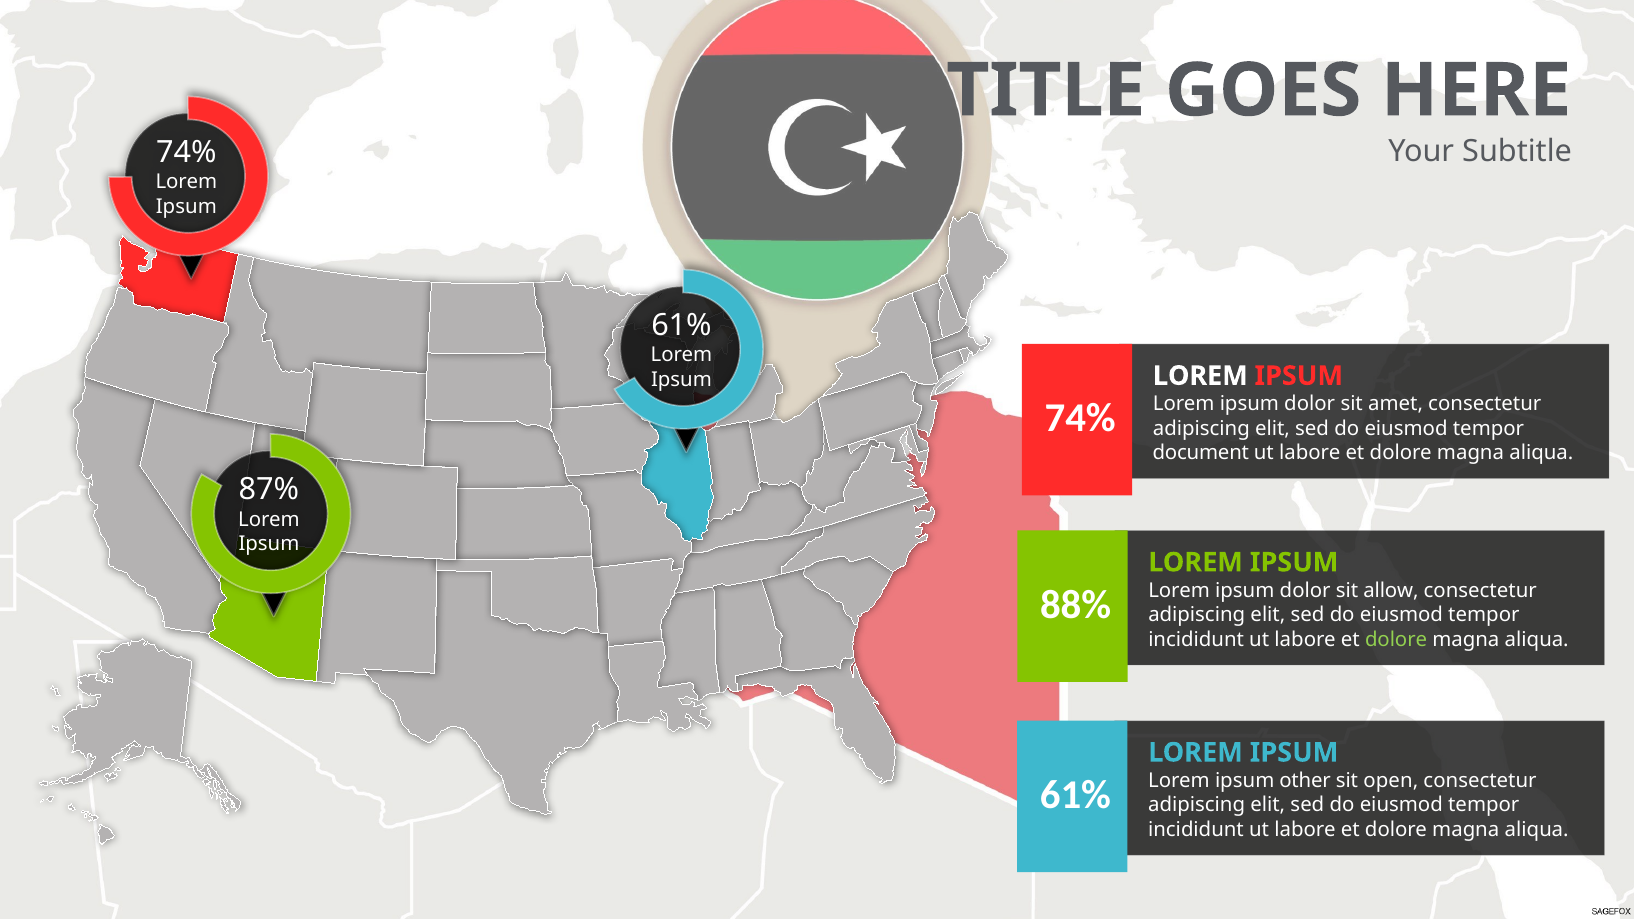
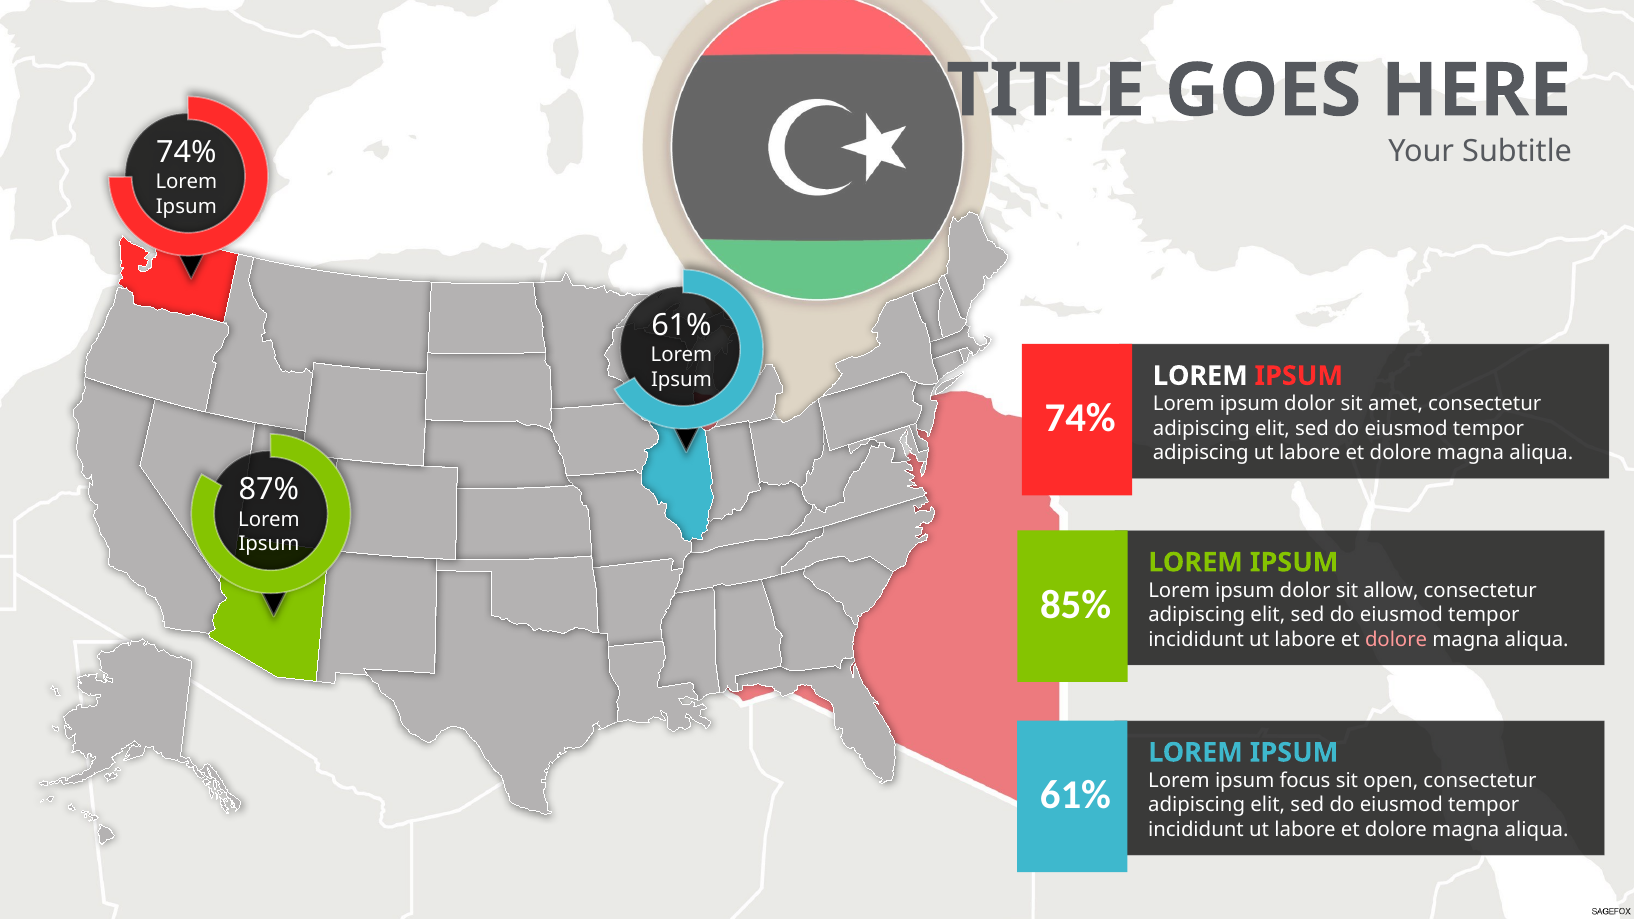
document at (1201, 453): document -> adipiscing
88%: 88% -> 85%
dolore at (1396, 640) colour: light green -> pink
other: other -> focus
